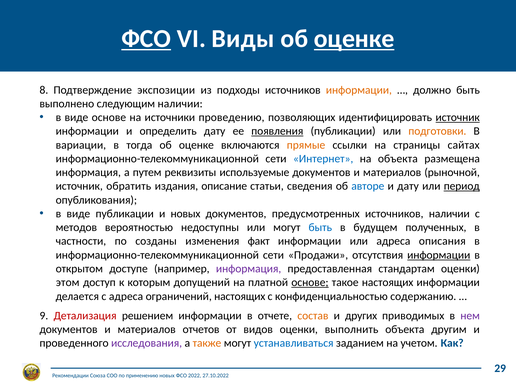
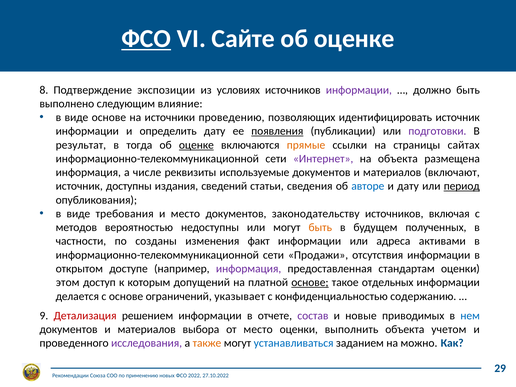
Виды: Виды -> Сайте
оценке at (354, 39) underline: present -> none
подходы: подходы -> условиях
информации at (359, 90) colour: orange -> purple
следующим наличии: наличии -> влияние
источник at (458, 117) underline: present -> none
подготовки colour: orange -> purple
вариации: вариации -> результат
оценке at (196, 145) underline: none -> present
Интернет colour: blue -> purple
путем: путем -> числе
рыночной: рыночной -> включают
обратить: обратить -> доступны
описание: описание -> сведений
виде публикации: публикации -> требования
и новых: новых -> место
предусмотренных: предусмотренных -> законодательству
источников наличии: наличии -> включая
быть at (320, 227) colour: blue -> orange
описания: описания -> активами
информации at (439, 255) underline: present -> none
такое настоящих: настоящих -> отдельных
с адреса: адреса -> основе
ограничений настоящих: настоящих -> указывает
состав colour: orange -> purple
других: других -> новые
нем colour: purple -> blue
отчетов: отчетов -> выбора
от видов: видов -> место
другим: другим -> учетом
учетом: учетом -> можно
